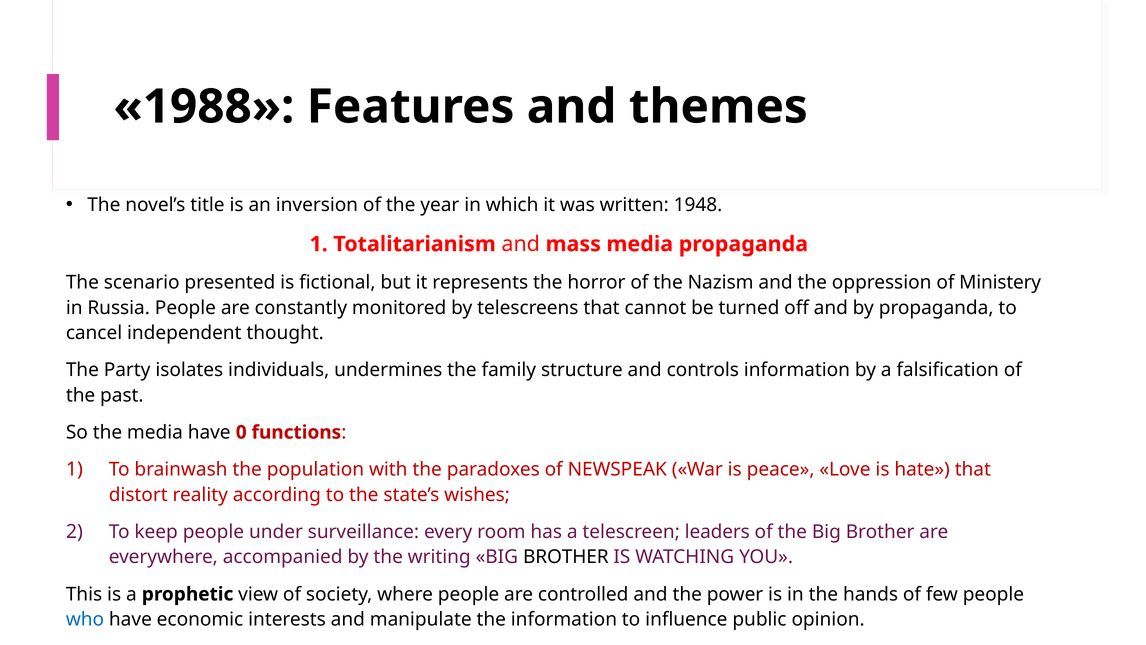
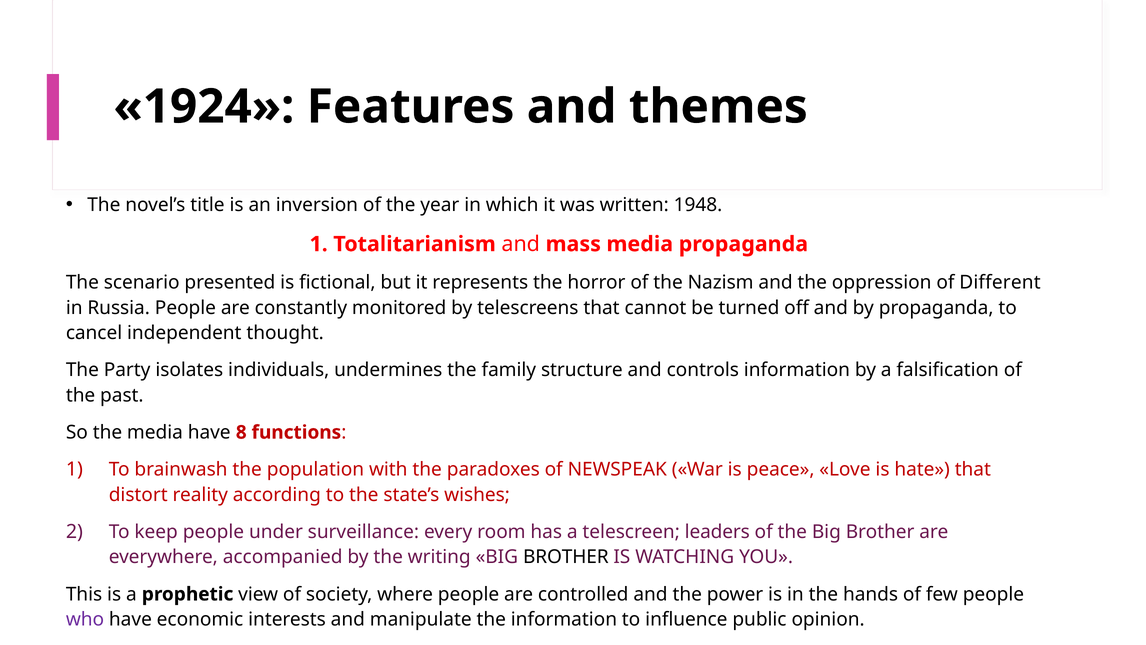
1988: 1988 -> 1924
Ministery: Ministery -> Different
0: 0 -> 8
who colour: blue -> purple
